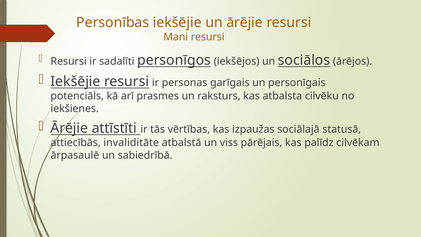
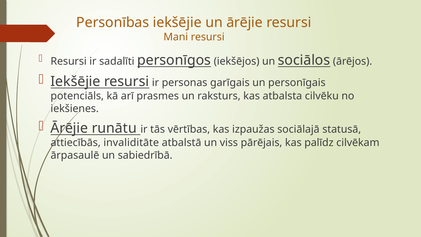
attīstīti: attīstīti -> runātu
